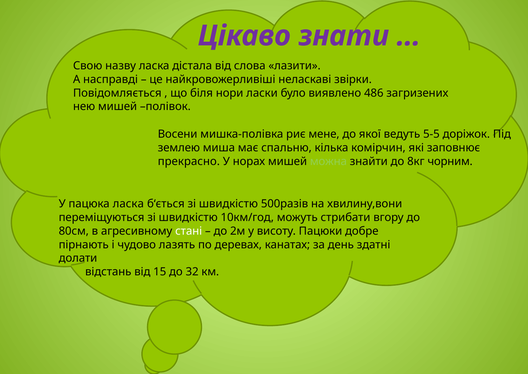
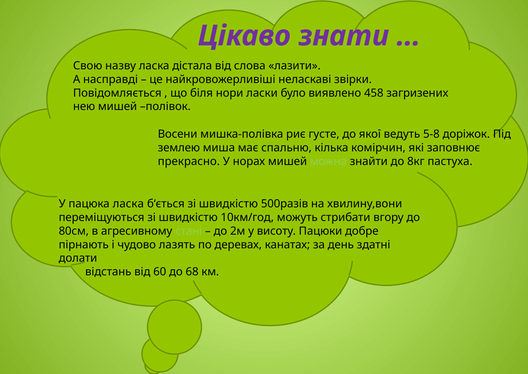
486: 486 -> 458
мене: мене -> густе
5-5: 5-5 -> 5-8
чорним: чорним -> пастуха
стані colour: white -> light green
15: 15 -> 60
32: 32 -> 68
